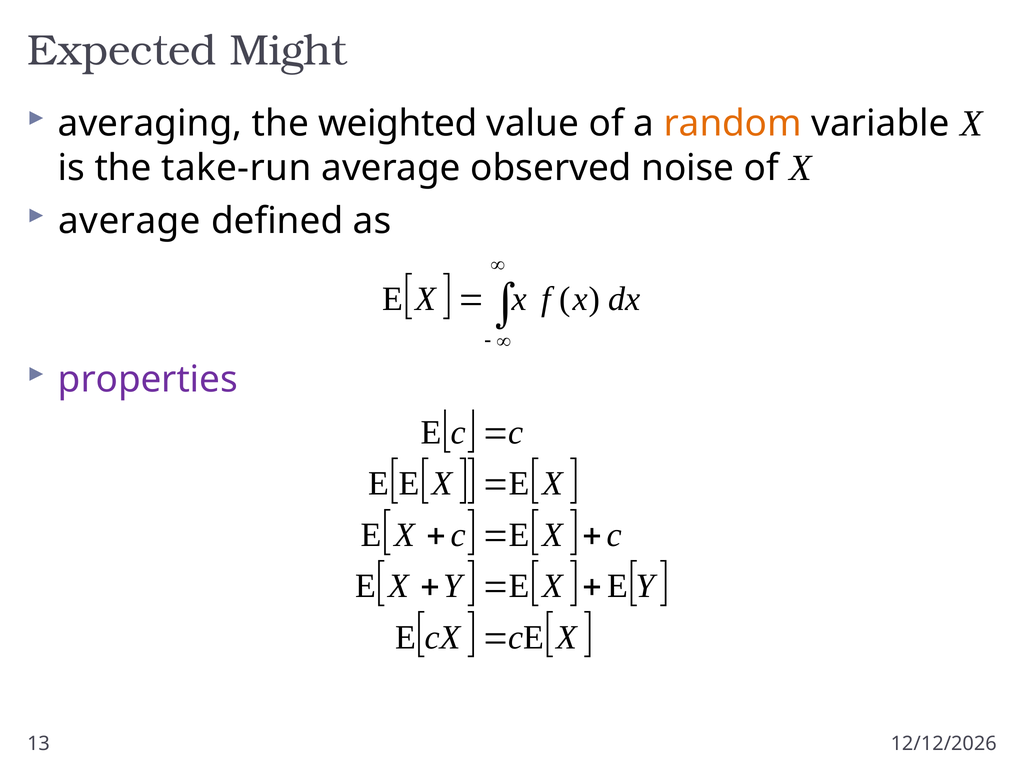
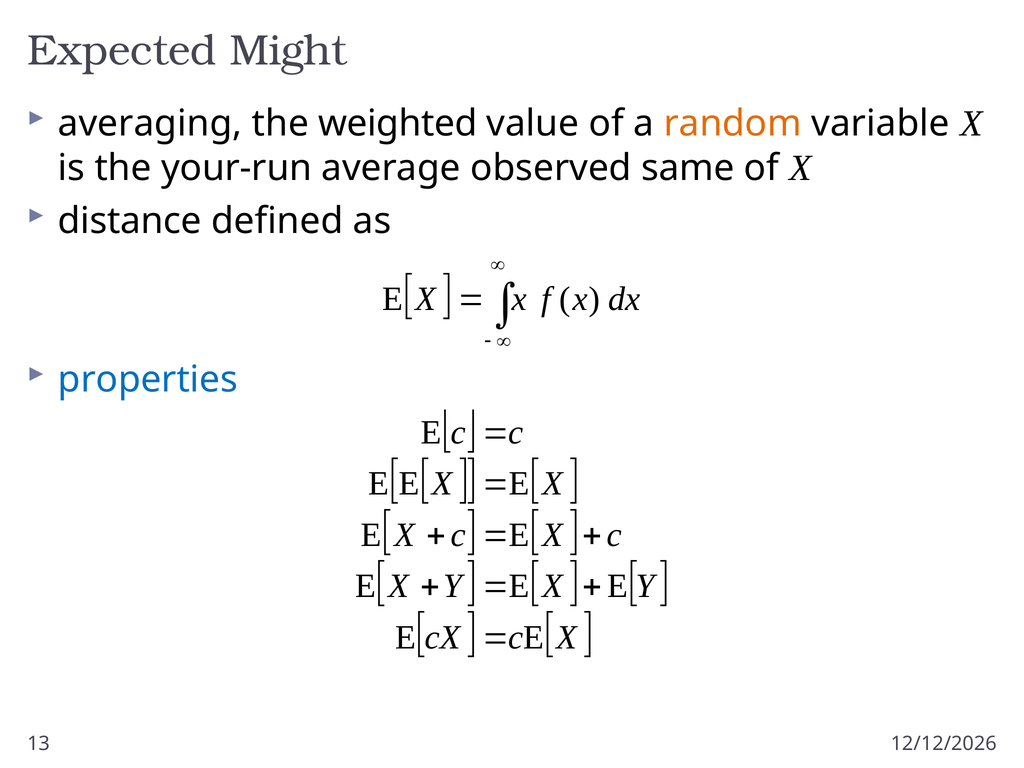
take-run: take-run -> your-run
noise: noise -> same
average at (129, 221): average -> distance
properties colour: purple -> blue
